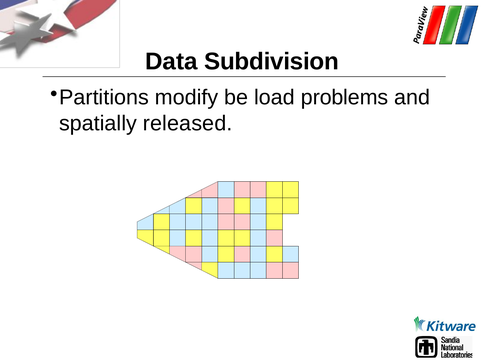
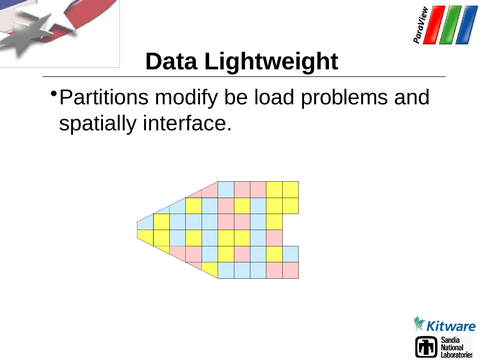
Subdivision: Subdivision -> Lightweight
released: released -> interface
